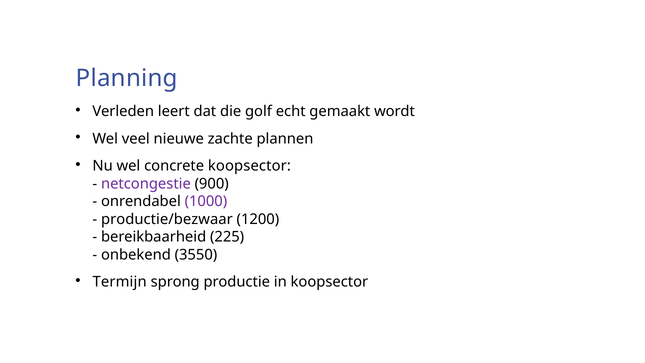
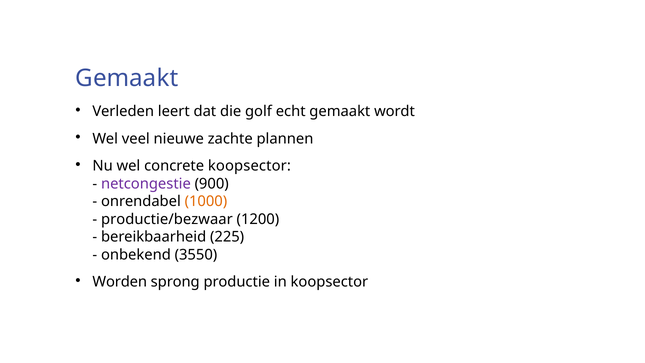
Planning at (127, 78): Planning -> Gemaakt
1000 colour: purple -> orange
Termijn: Termijn -> Worden
